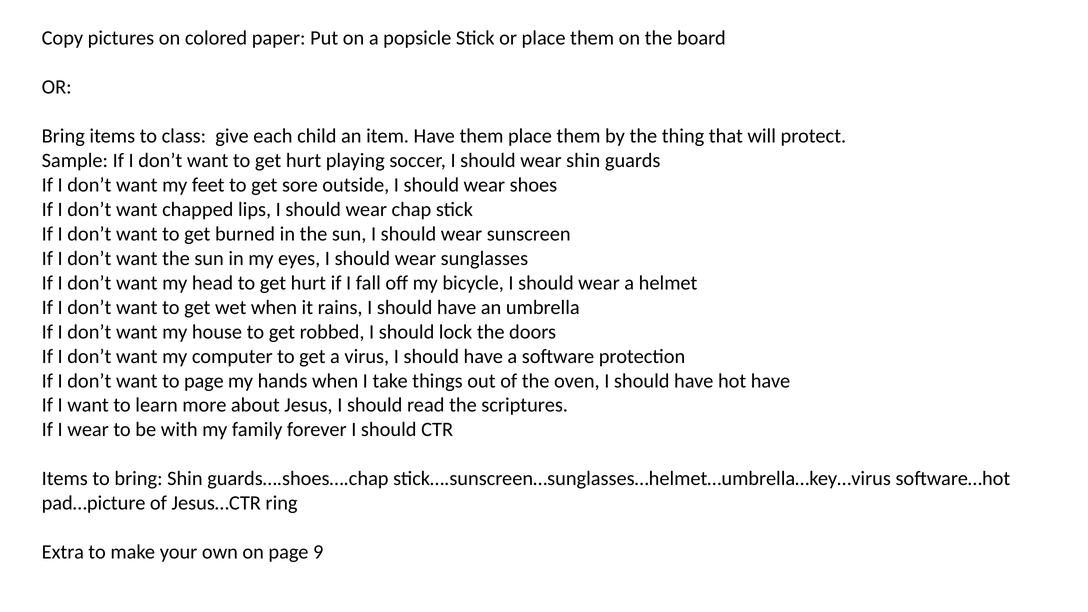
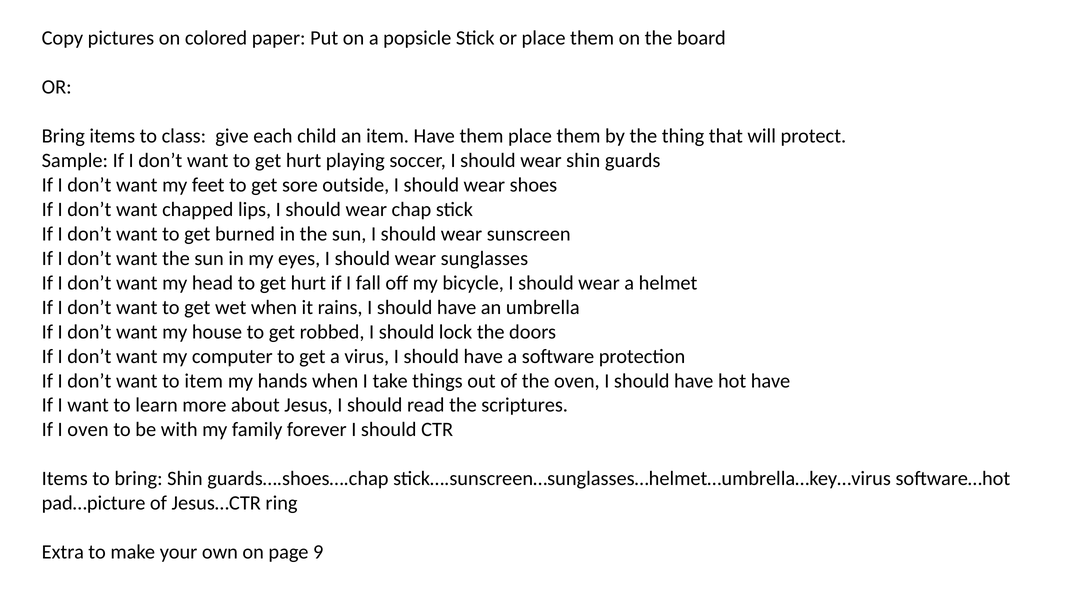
to page: page -> item
I wear: wear -> oven
